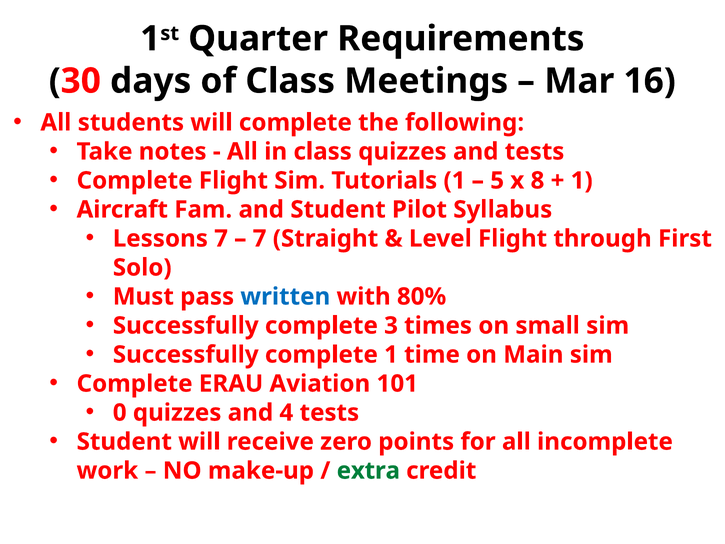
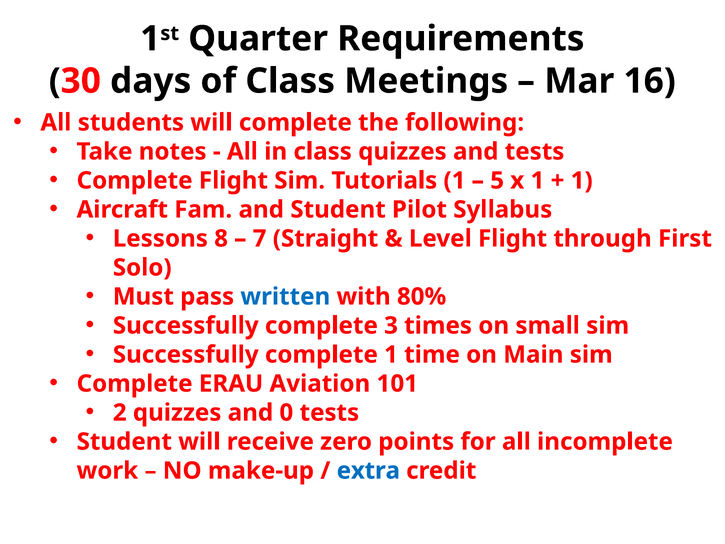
x 8: 8 -> 1
Lessons 7: 7 -> 8
0: 0 -> 2
4: 4 -> 0
extra colour: green -> blue
